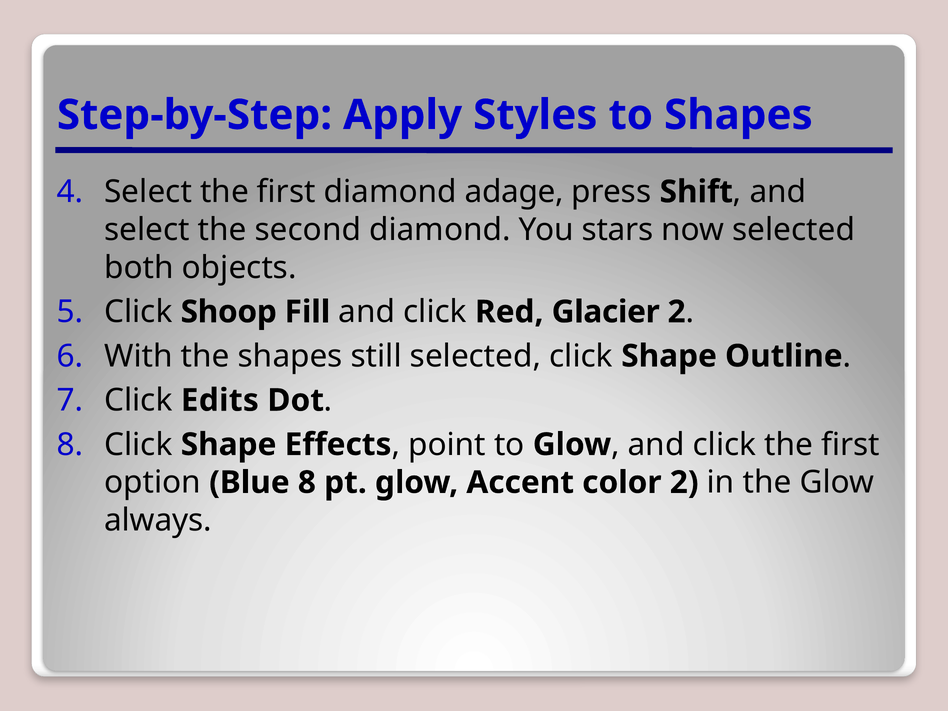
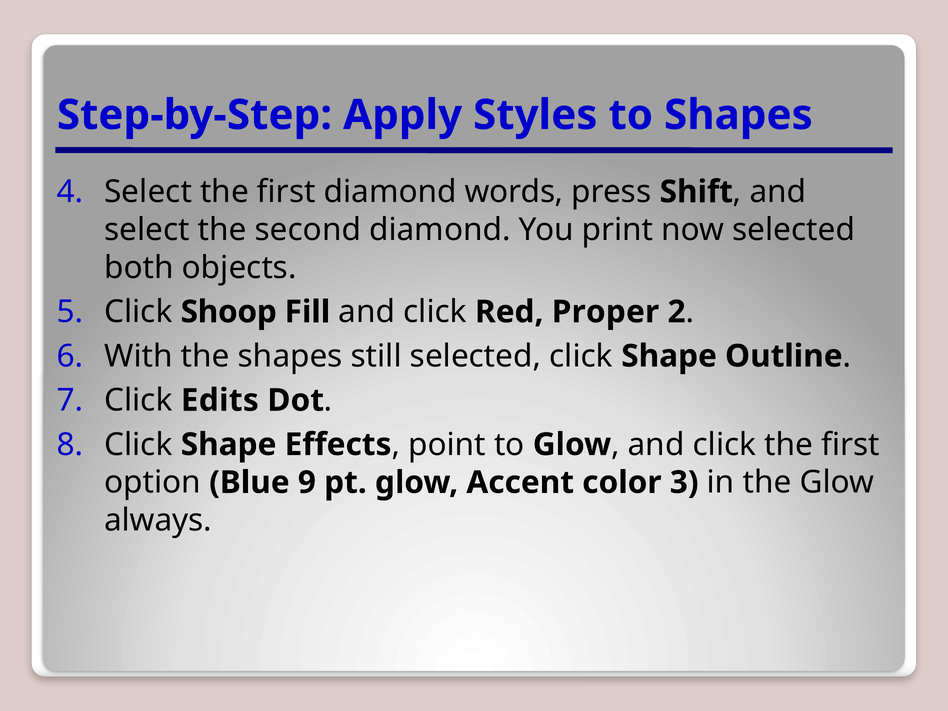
adage: adage -> words
stars: stars -> print
Glacier: Glacier -> Proper
Blue 8: 8 -> 9
color 2: 2 -> 3
